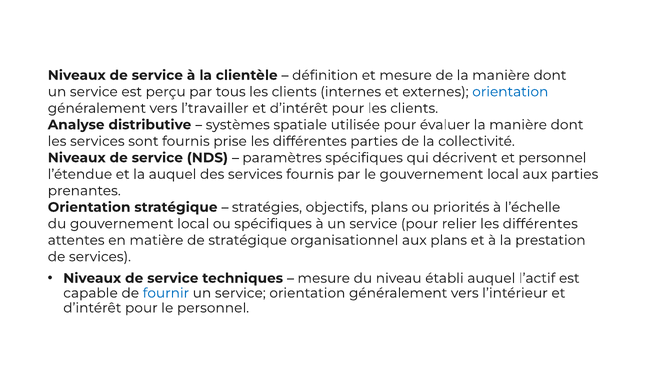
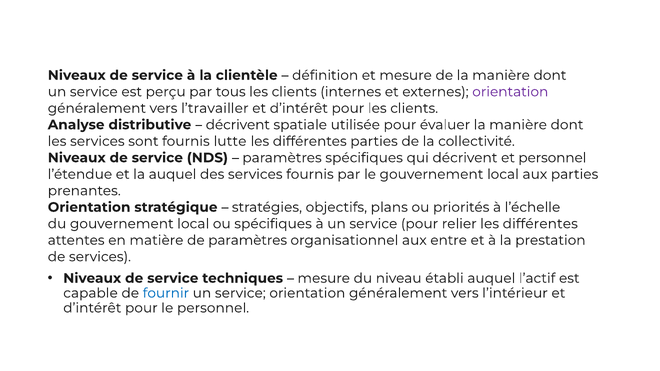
orientation at (510, 92) colour: blue -> purple
systèmes at (238, 125): systèmes -> décrivent
prise: prise -> lutte
de stratégique: stratégique -> paramètres
aux plans: plans -> entre
